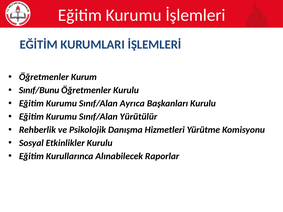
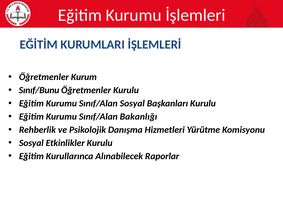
Sınıf/Alan Ayrıca: Ayrıca -> Sosyal
Yürütülür: Yürütülür -> Bakanlığı
